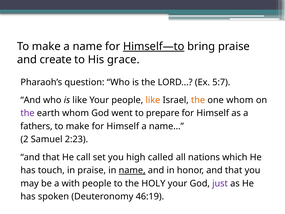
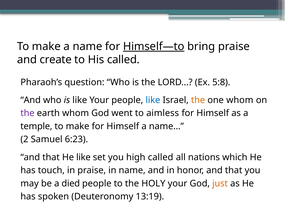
His grace: grace -> called
5:7: 5:7 -> 5:8
like at (153, 100) colour: orange -> blue
prepare: prepare -> aimless
fathers: fathers -> temple
2:23: 2:23 -> 6:23
He call: call -> like
name at (132, 170) underline: present -> none
with: with -> died
just colour: purple -> orange
46:19: 46:19 -> 13:19
